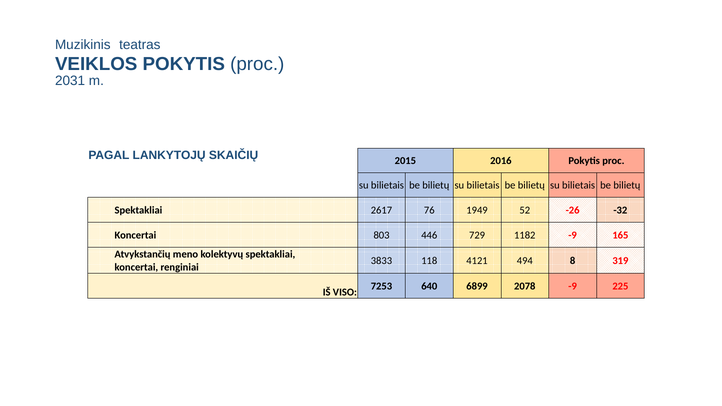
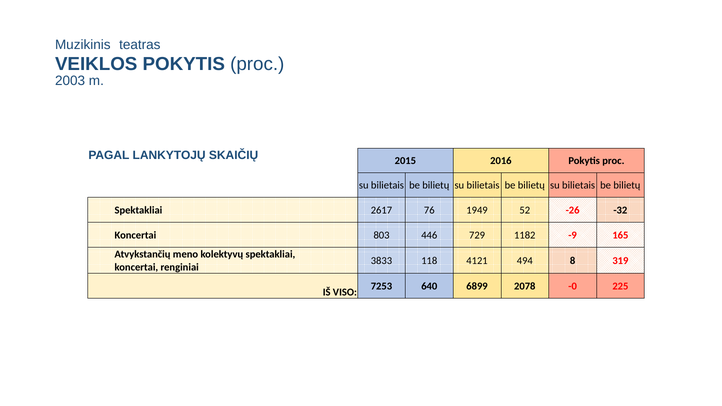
2031: 2031 -> 2003
2078 -9: -9 -> -0
